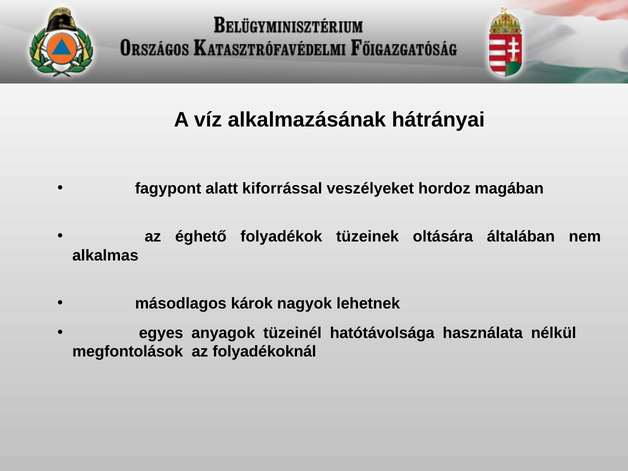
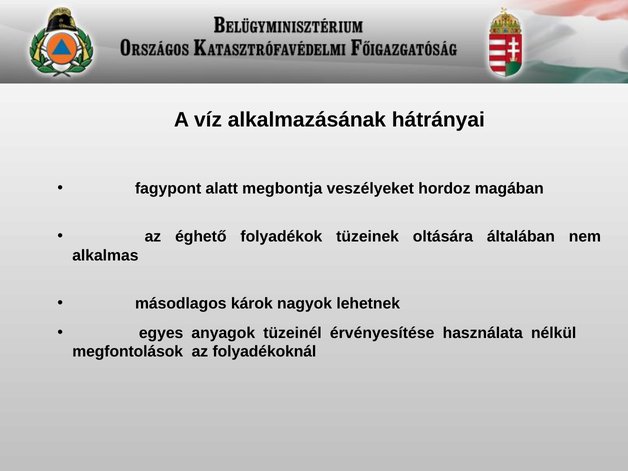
kiforrással: kiforrással -> megbontja
hatótávolsága: hatótávolsága -> érvényesítése
